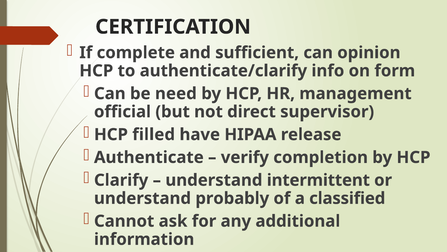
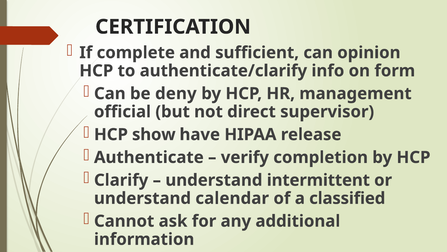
need: need -> deny
filled: filled -> show
probably: probably -> calendar
